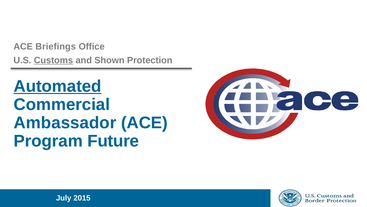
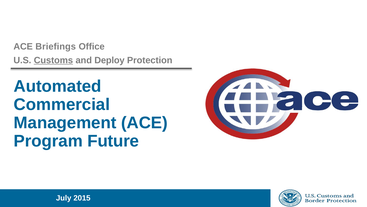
Shown: Shown -> Deploy
Automated underline: present -> none
Ambassador: Ambassador -> Management
